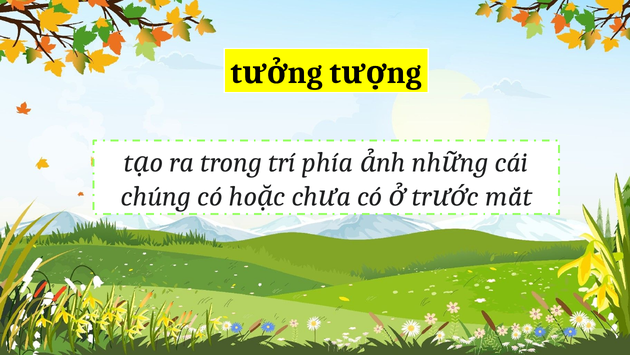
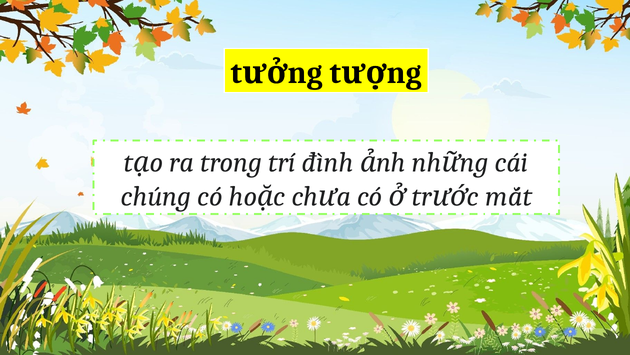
phía: phía -> đình
